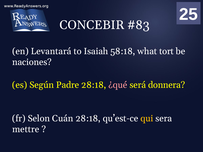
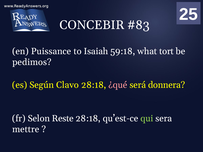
Levantará: Levantará -> Puissance
58:18: 58:18 -> 59:18
naciones: naciones -> pedimos
Padre: Padre -> Clavo
Cuán: Cuán -> Reste
qui colour: yellow -> light green
